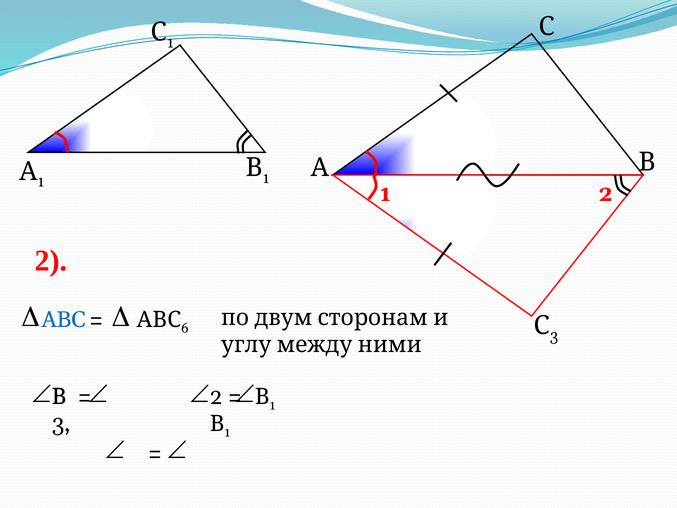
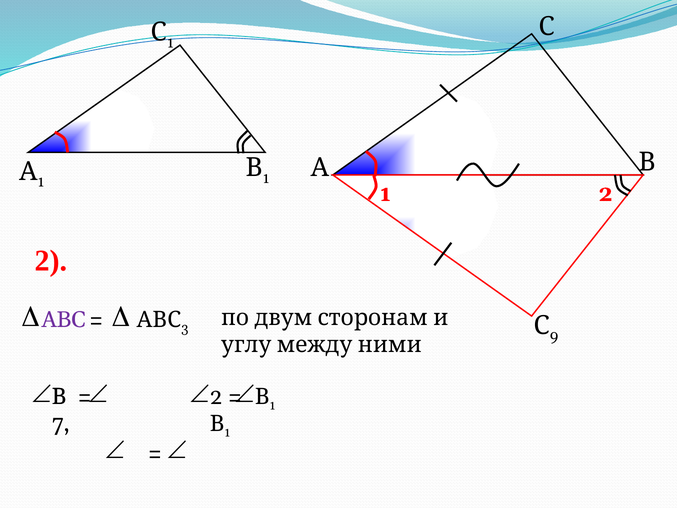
ABC colour: blue -> purple
6: 6 -> 3
С 3: 3 -> 9
3 at (61, 424): 3 -> 7
